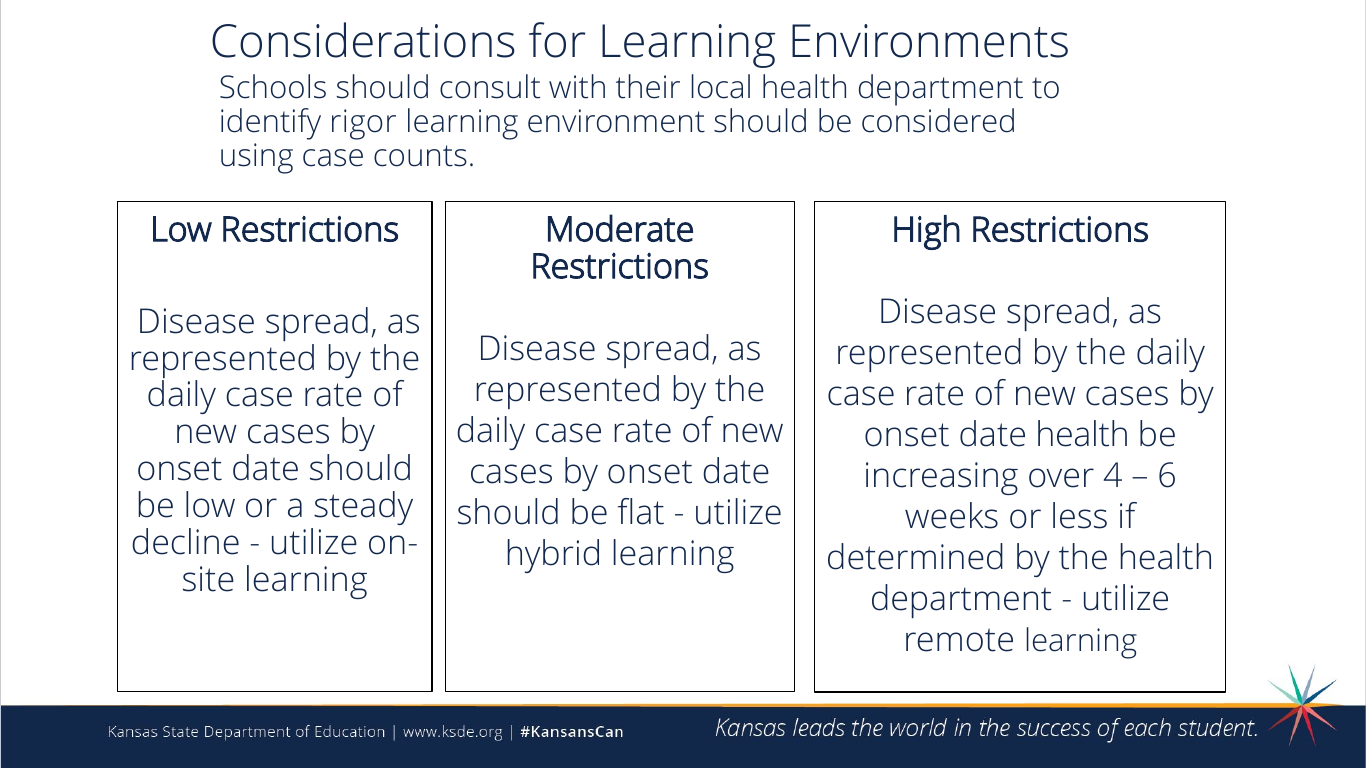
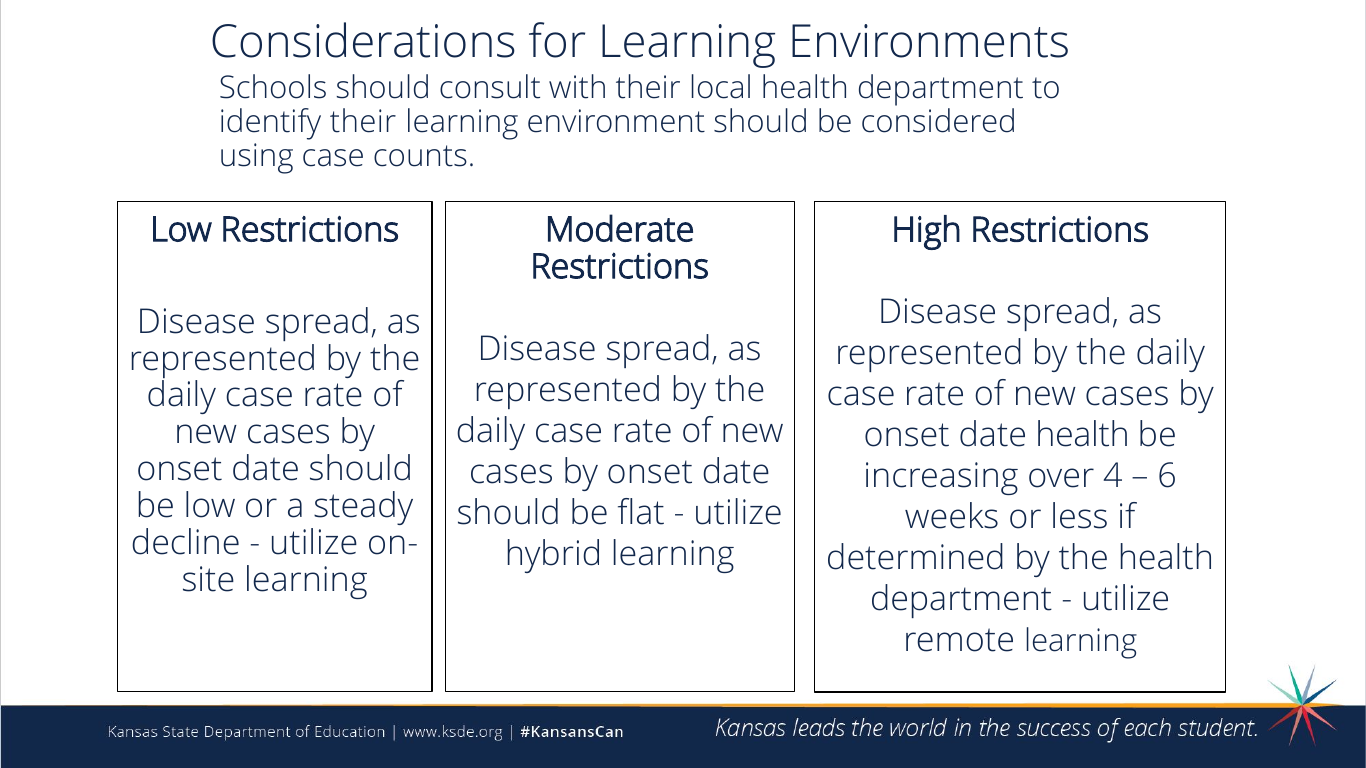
identify rigor: rigor -> their
